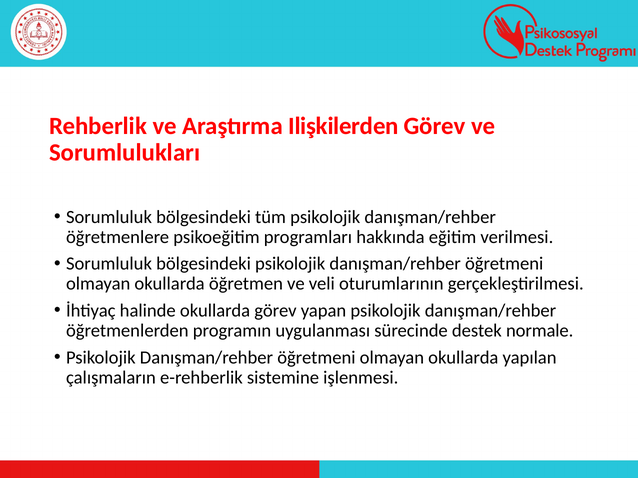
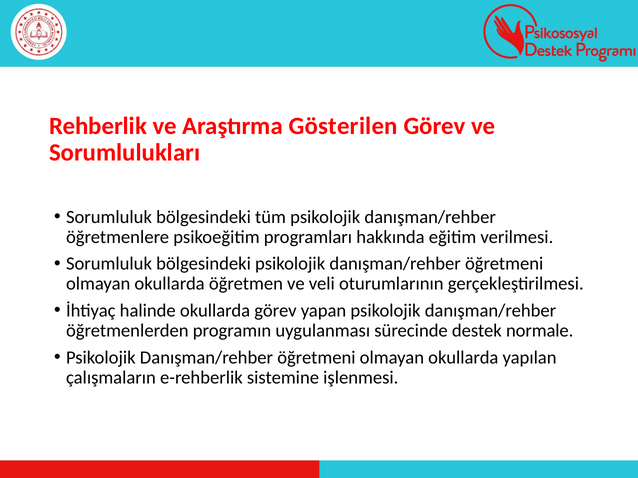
Ilişkilerden: Ilişkilerden -> Gösterilen
